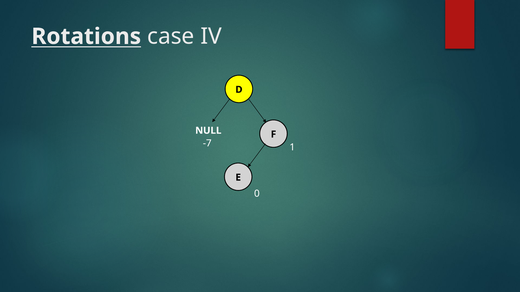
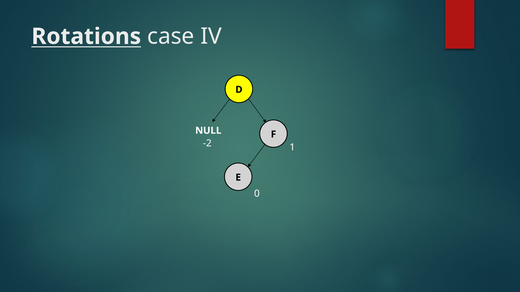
-7: -7 -> -2
